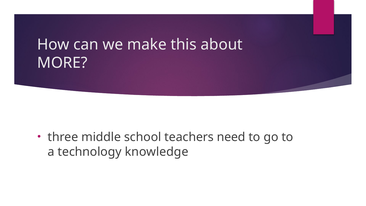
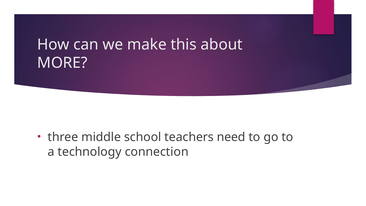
knowledge: knowledge -> connection
